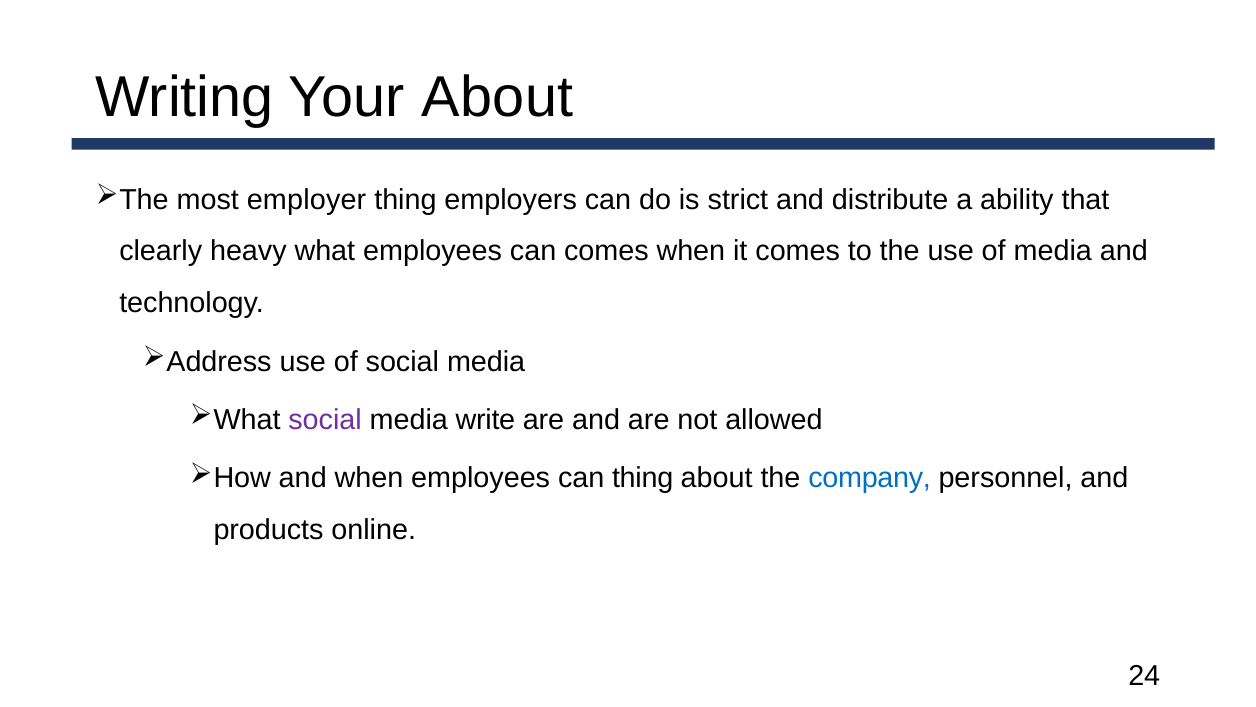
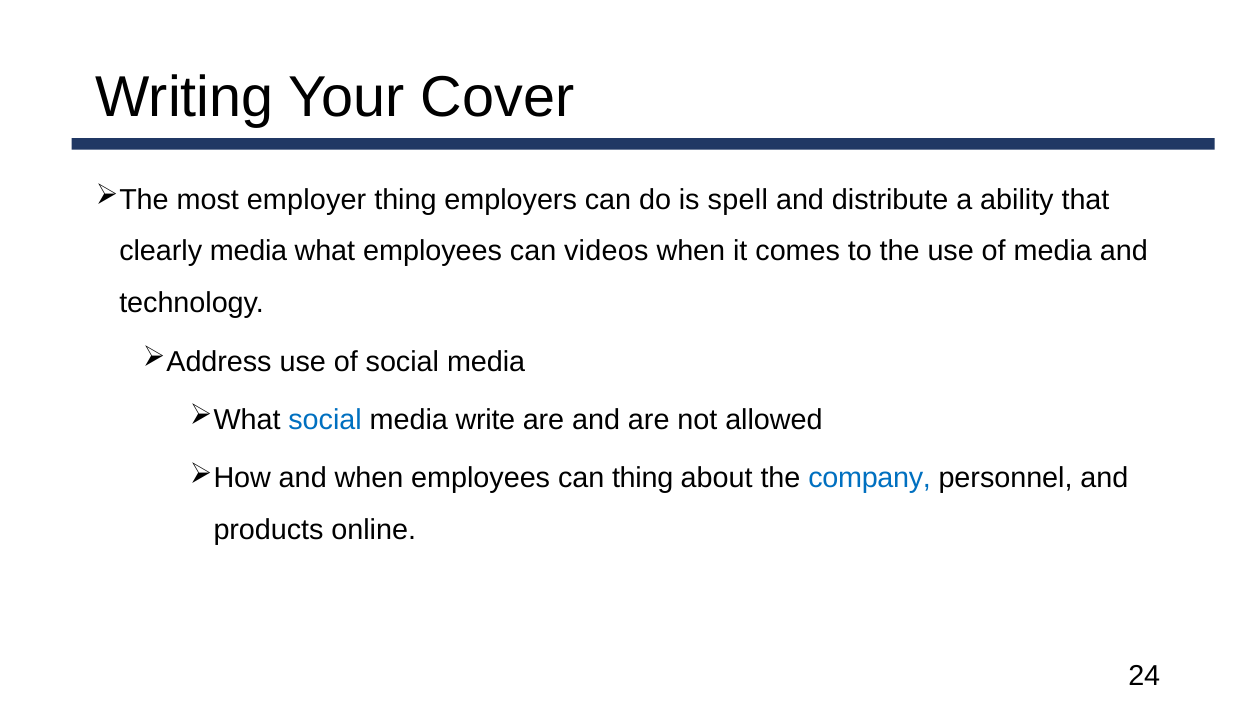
Your About: About -> Cover
strict: strict -> spell
clearly heavy: heavy -> media
can comes: comes -> videos
social at (325, 420) colour: purple -> blue
